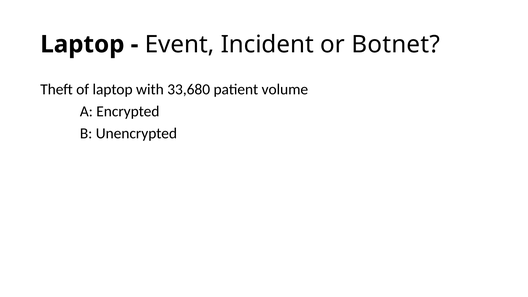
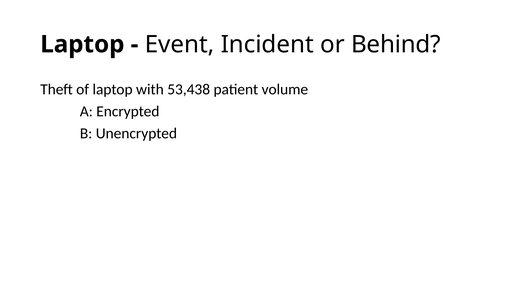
Botnet: Botnet -> Behind
33,680: 33,680 -> 53,438
